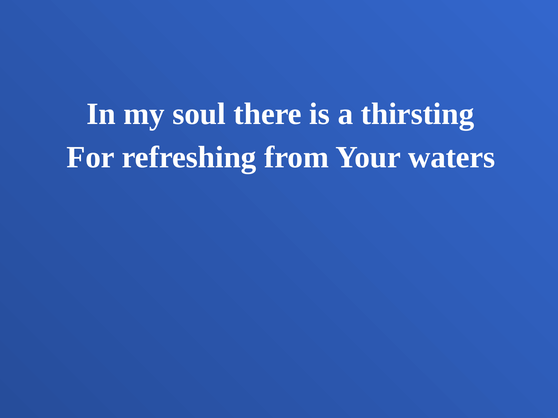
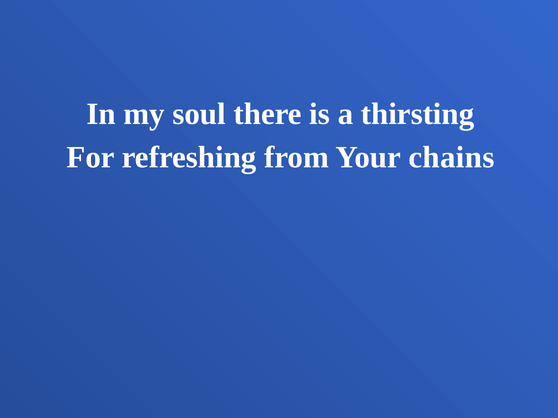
waters: waters -> chains
